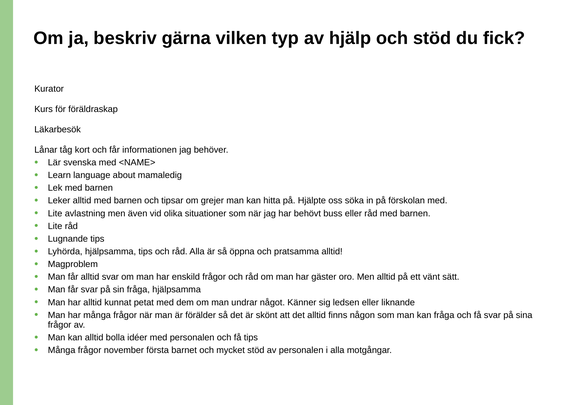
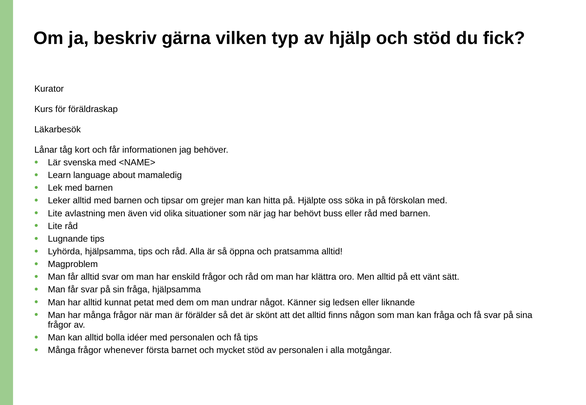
gäster: gäster -> klättra
november: november -> whenever
